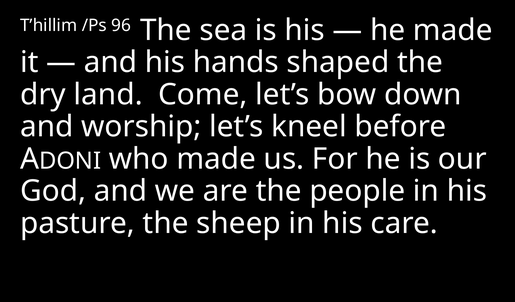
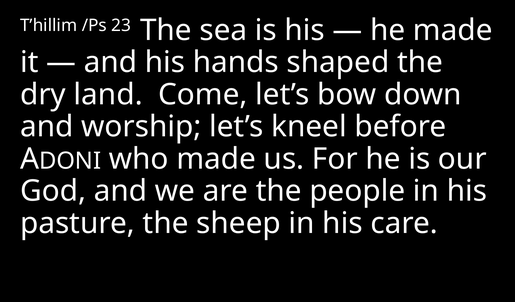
96: 96 -> 23
